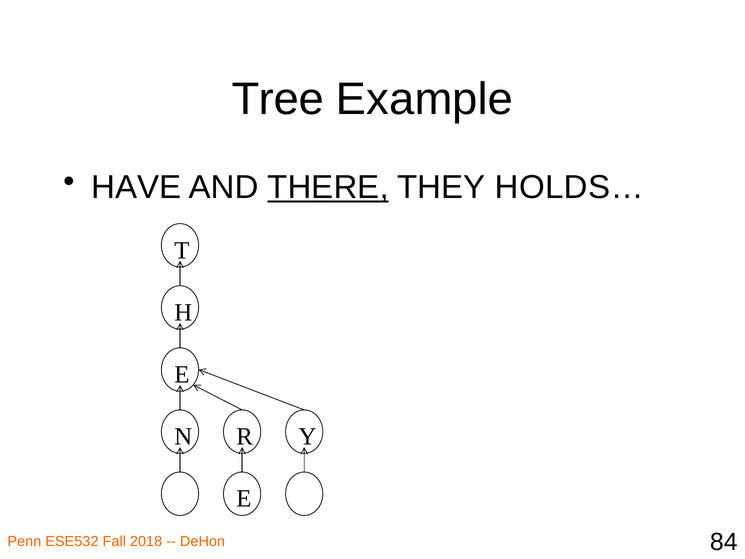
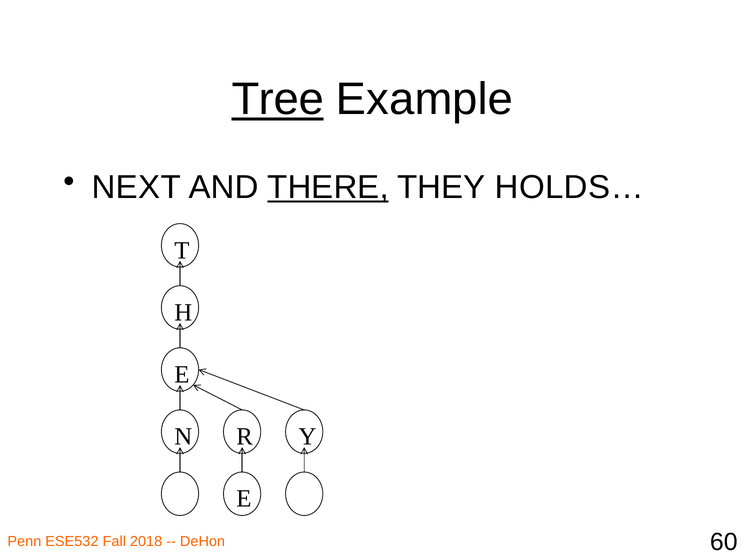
Tree underline: none -> present
HAVE: HAVE -> NEXT
84: 84 -> 60
